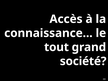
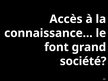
tout: tout -> font
